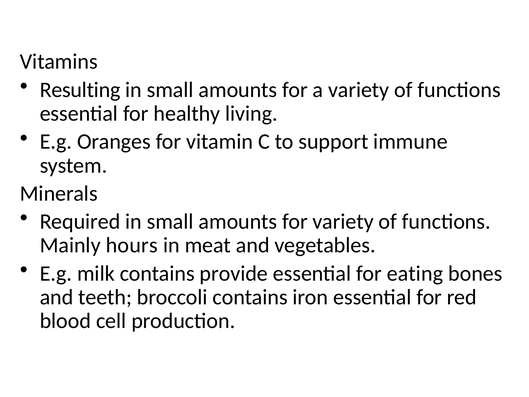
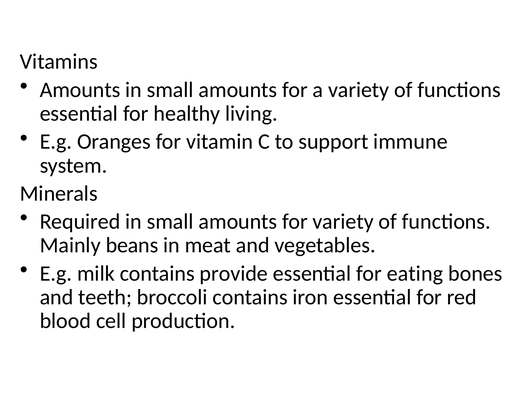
Resulting at (80, 90): Resulting -> Amounts
hours: hours -> beans
